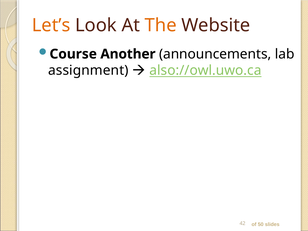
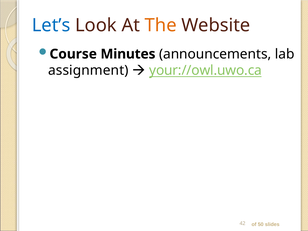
Let’s colour: orange -> blue
Another: Another -> Minutes
also://owl.uwo.ca: also://owl.uwo.ca -> your://owl.uwo.ca
